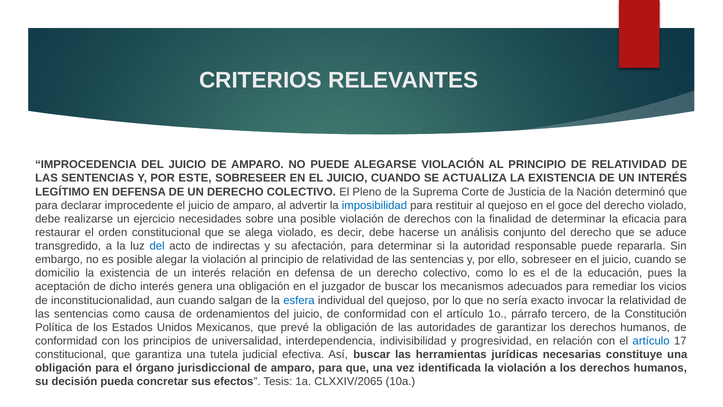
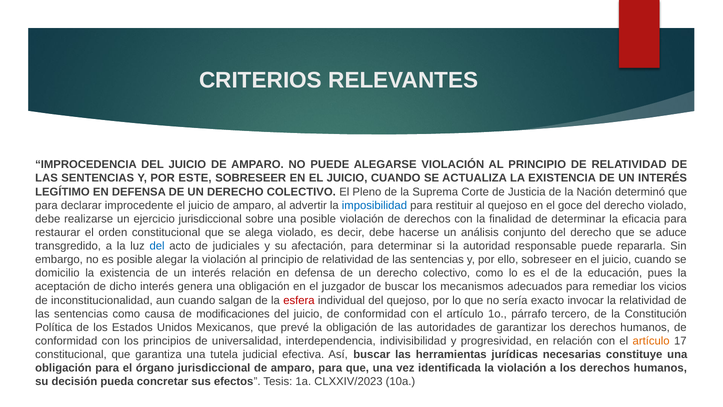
ejercicio necesidades: necesidades -> jurisdiccional
indirectas: indirectas -> judiciales
esfera colour: blue -> red
ordenamientos: ordenamientos -> modificaciones
artículo at (651, 341) colour: blue -> orange
CLXXIV/2065: CLXXIV/2065 -> CLXXIV/2023
